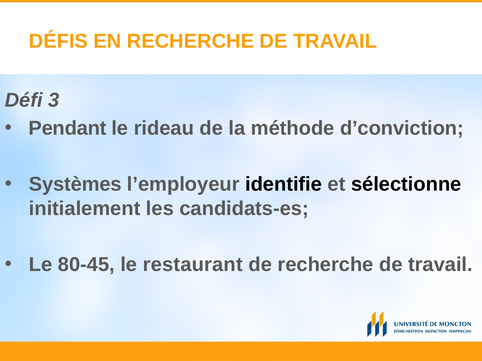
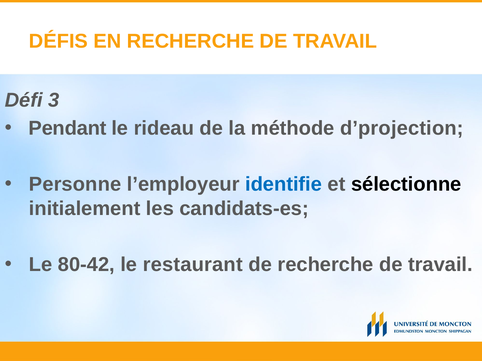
d’conviction: d’conviction -> d’projection
Systèmes: Systèmes -> Personne
identifie colour: black -> blue
80-45: 80-45 -> 80-42
